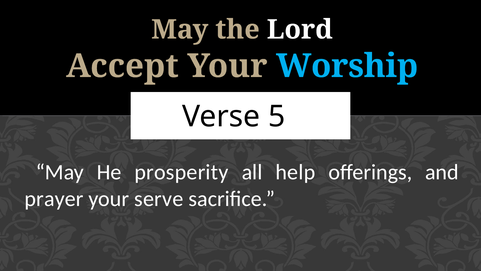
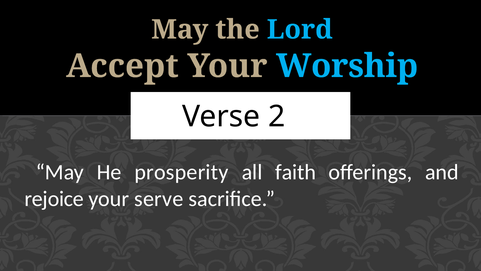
Lord colour: white -> light blue
5: 5 -> 2
help: help -> faith
prayer: prayer -> rejoice
